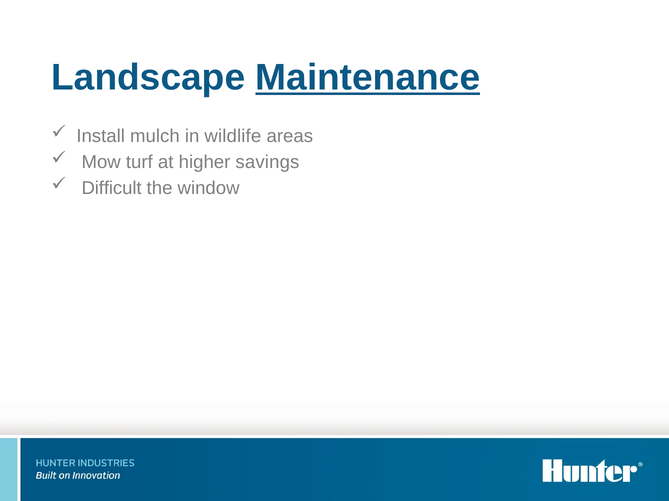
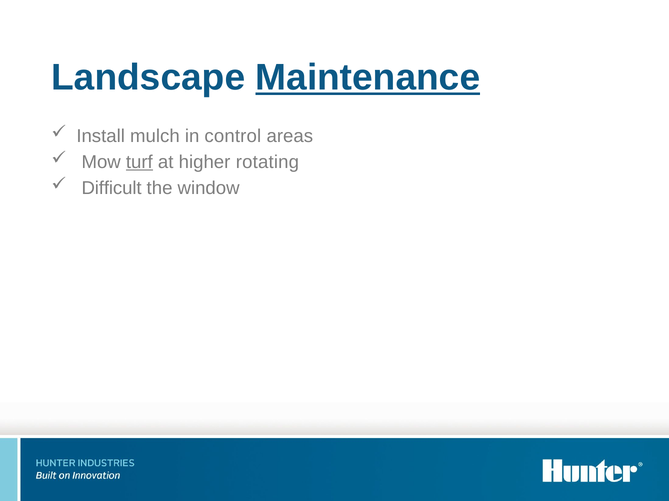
wildlife: wildlife -> control
turf underline: none -> present
savings: savings -> rotating
